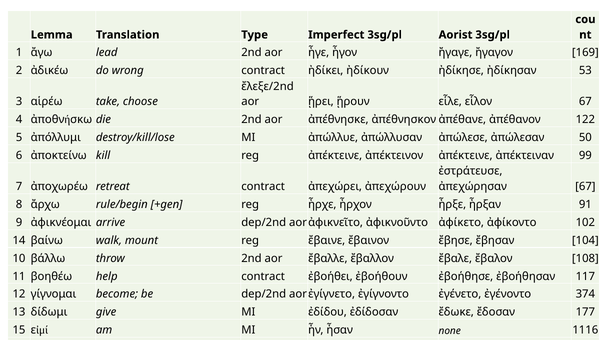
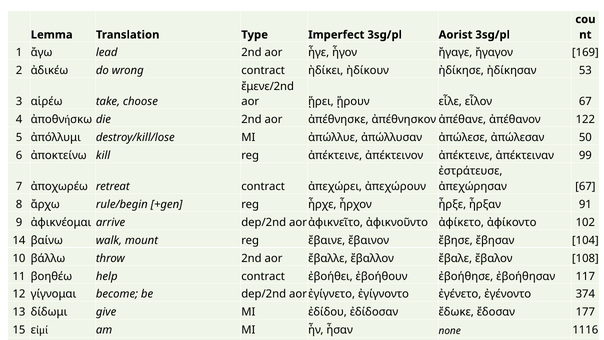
ἔλεξε/2nd: ἔλεξε/2nd -> ἔμενε/2nd
